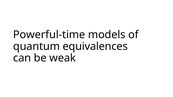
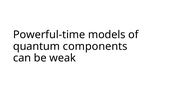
equivalences: equivalences -> components
